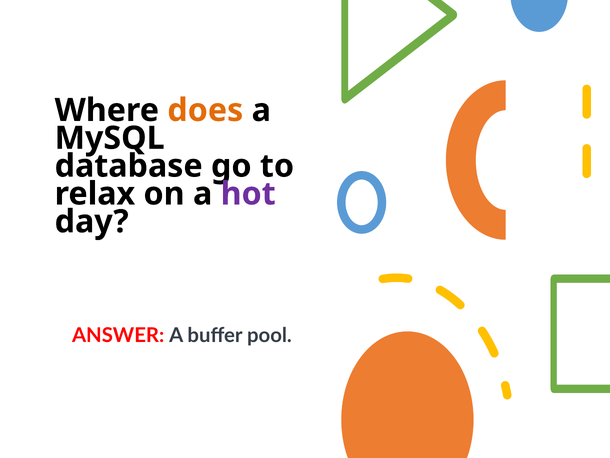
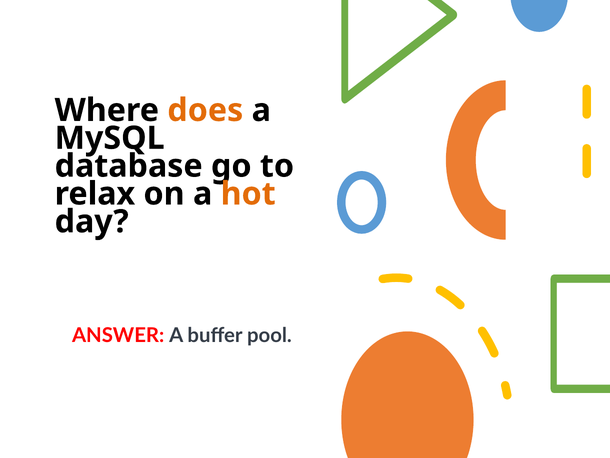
hot colour: purple -> orange
